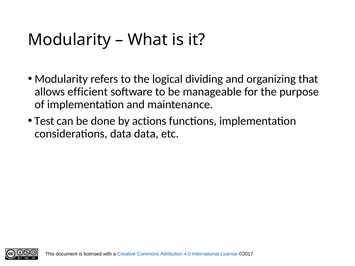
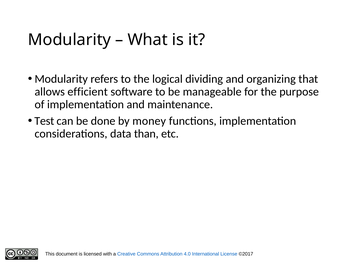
actions: actions -> money
data data: data -> than
